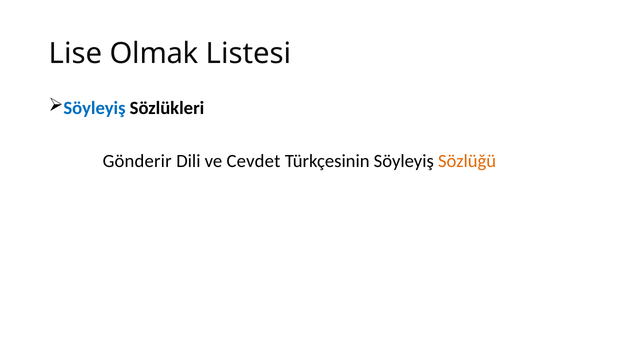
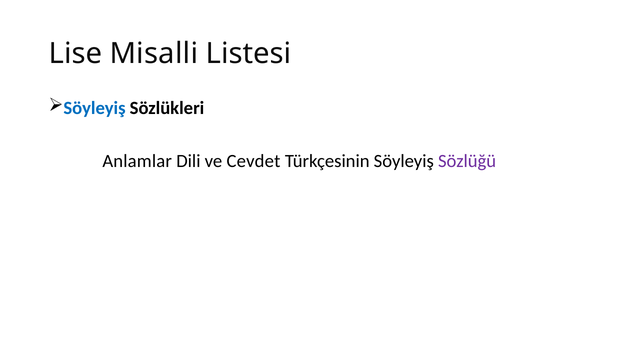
Olmak: Olmak -> Misalli
Gönderir: Gönderir -> Anlamlar
Sözlüğü colour: orange -> purple
